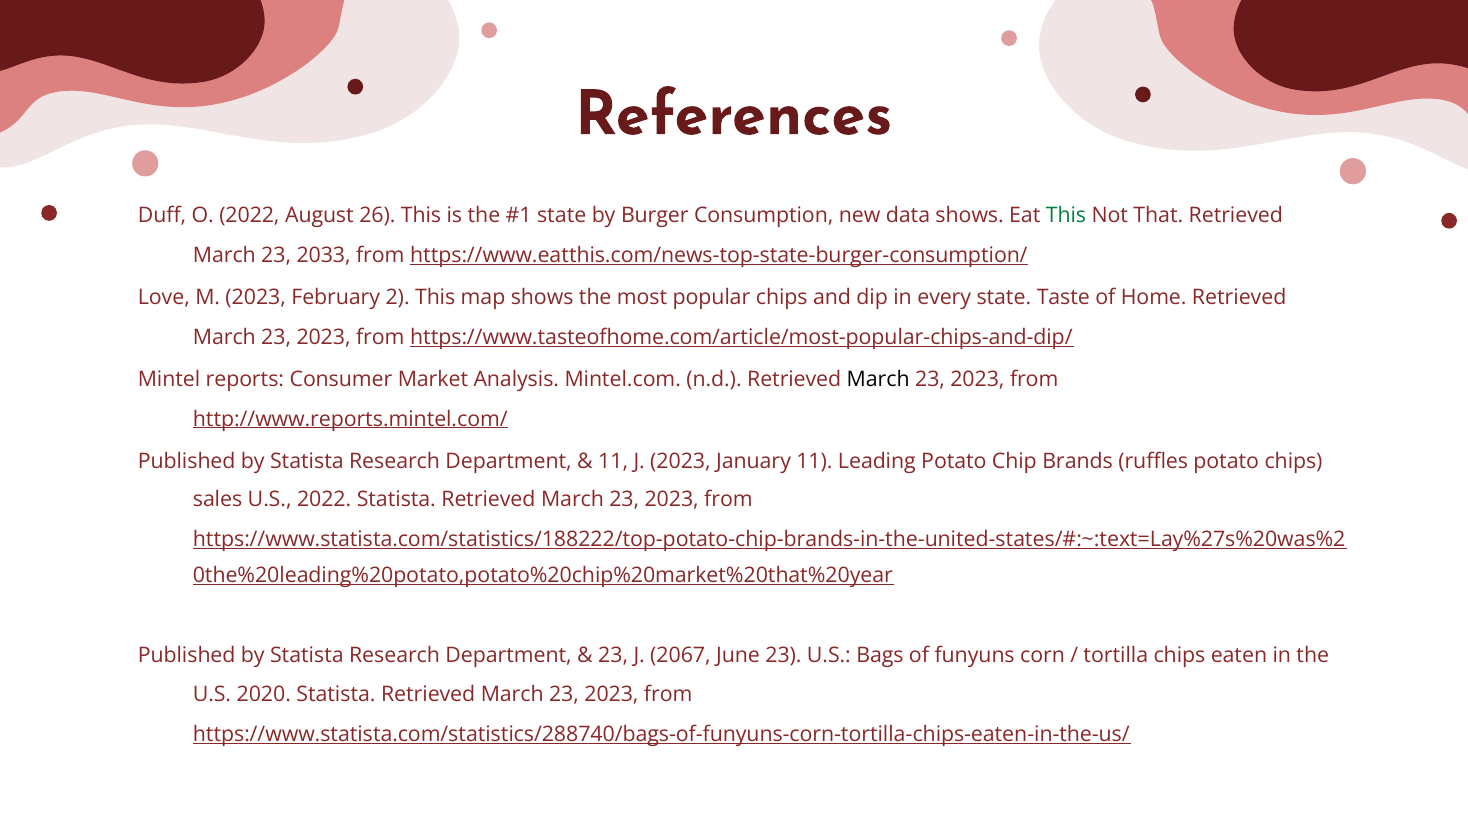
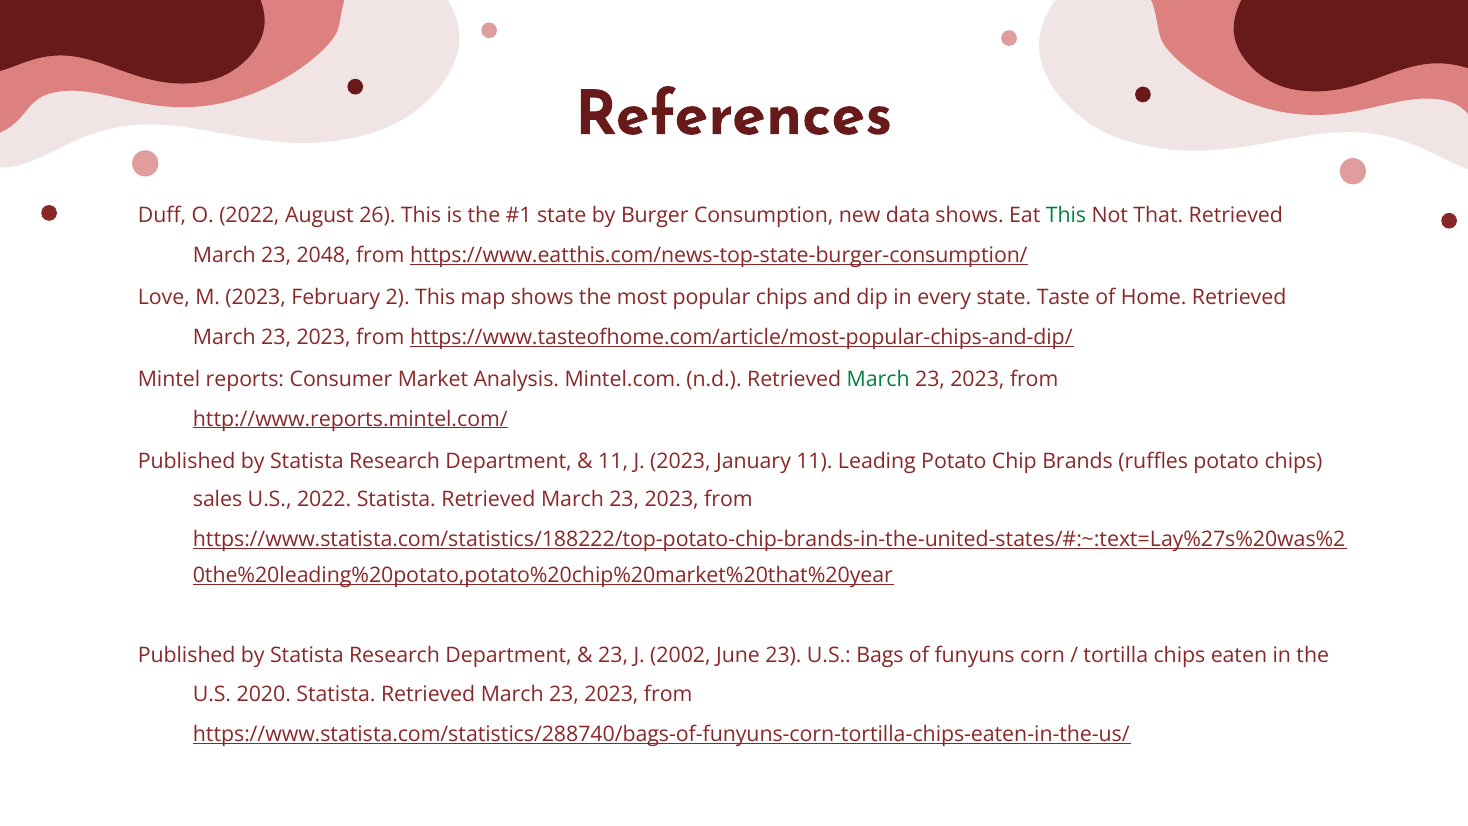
2033: 2033 -> 2048
March at (878, 379) colour: black -> green
2067: 2067 -> 2002
